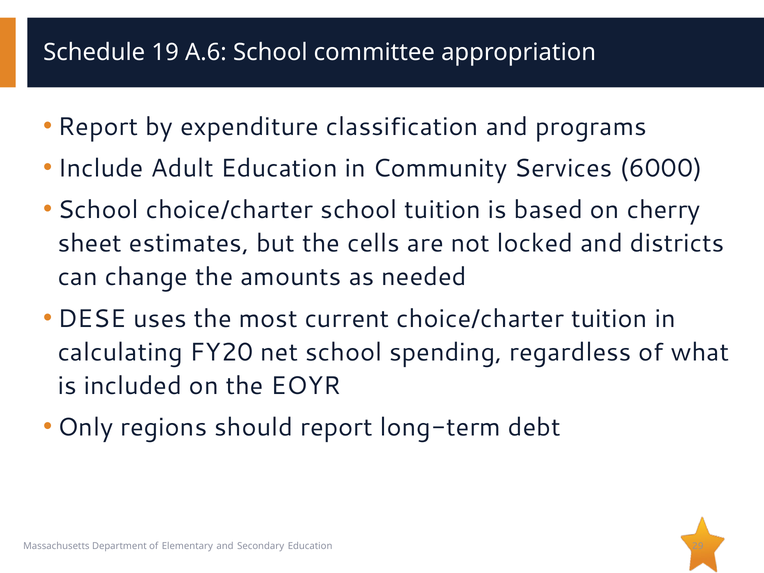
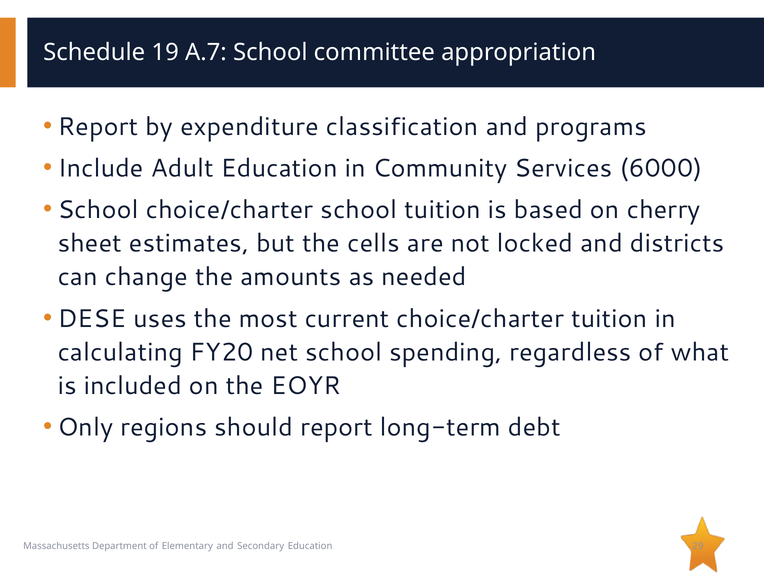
A.6: A.6 -> A.7
